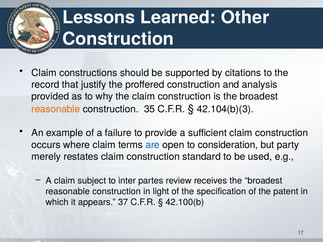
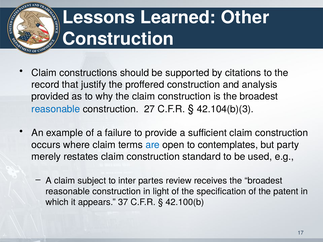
reasonable at (56, 109) colour: orange -> blue
35: 35 -> 27
consideration: consideration -> contemplates
